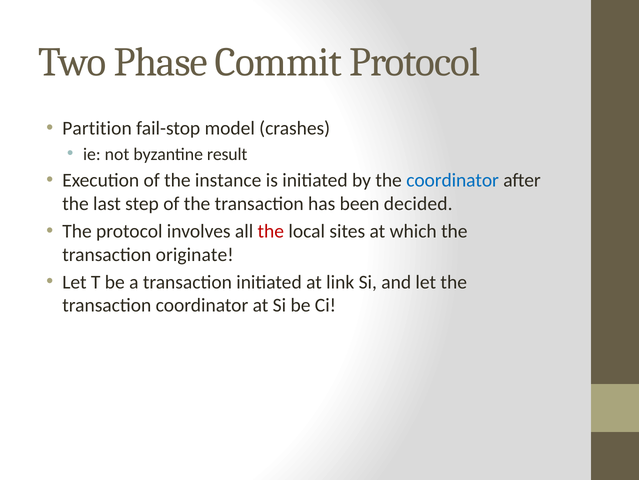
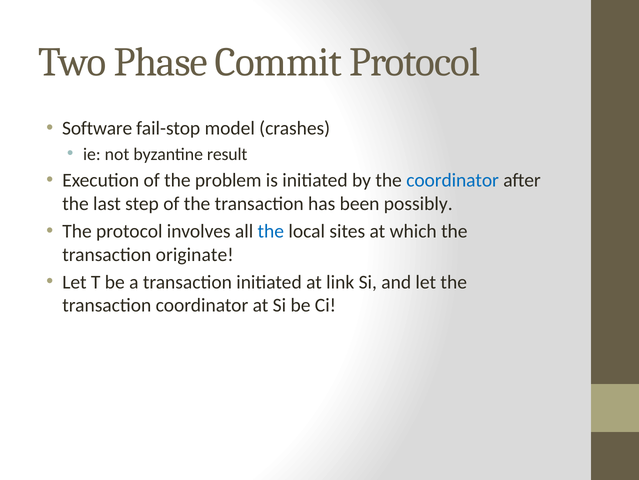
Partition: Partition -> Software
instance: instance -> problem
decided: decided -> possibly
the at (271, 231) colour: red -> blue
